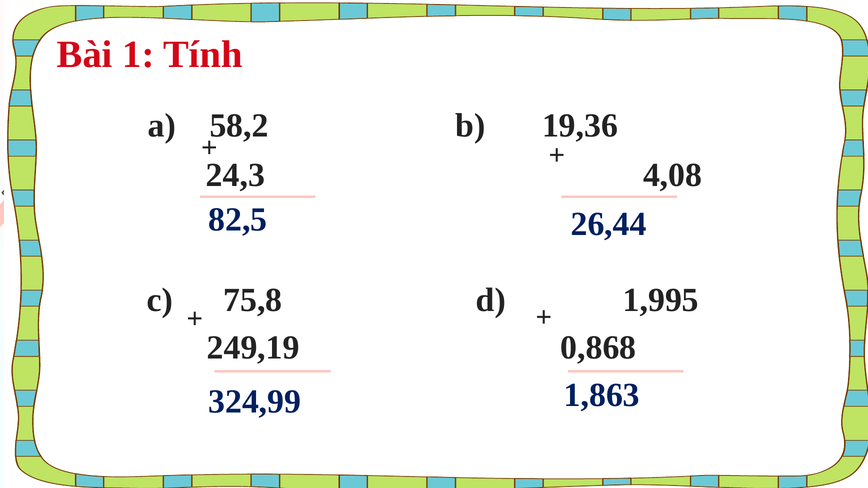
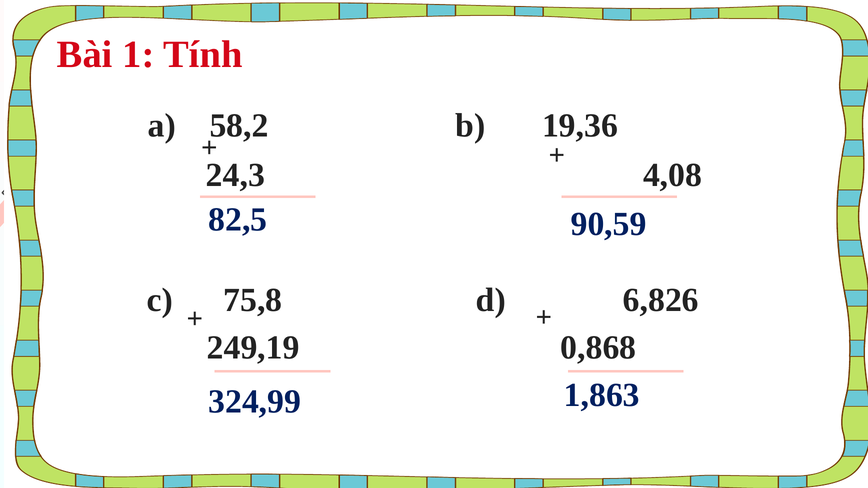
26,44: 26,44 -> 90,59
1,995: 1,995 -> 6,826
